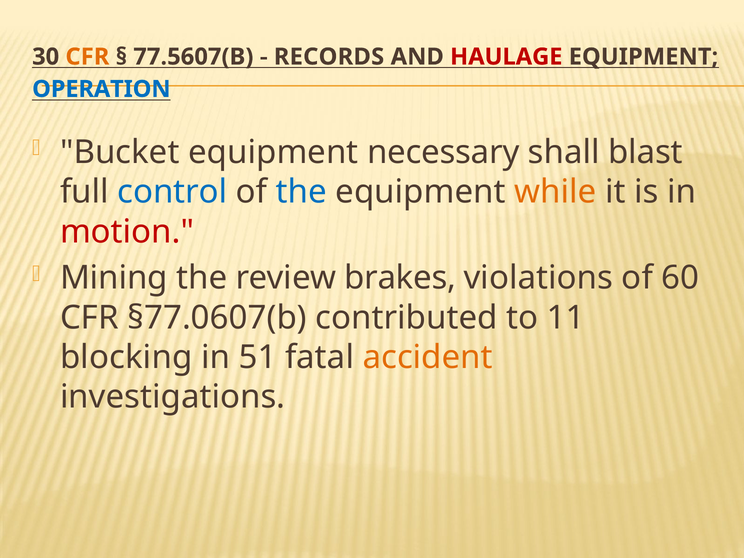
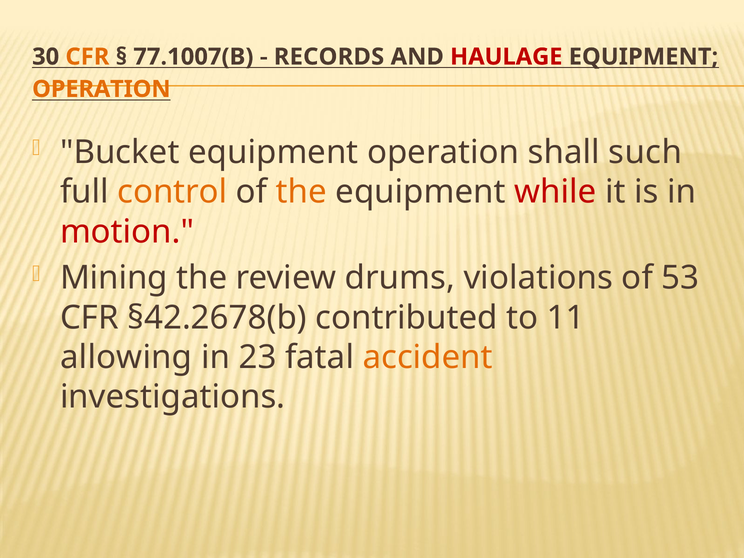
77.5607(B: 77.5607(B -> 77.1007(B
OPERATION at (101, 89) colour: blue -> orange
necessary at (443, 152): necessary -> operation
blast: blast -> such
control colour: blue -> orange
the at (301, 192) colour: blue -> orange
while colour: orange -> red
brakes: brakes -> drums
60: 60 -> 53
§77.0607(b: §77.0607(b -> §42.2678(b
blocking: blocking -> allowing
51: 51 -> 23
